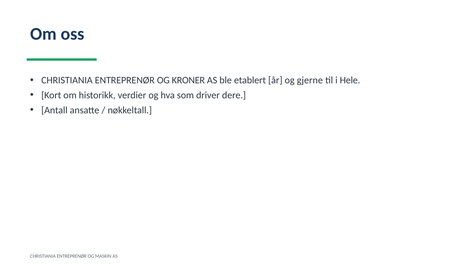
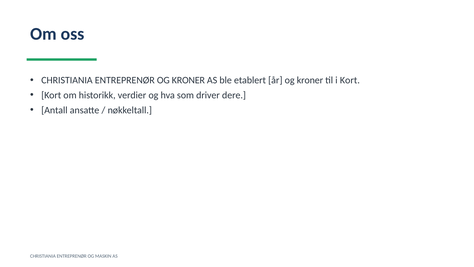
år og gjerne: gjerne -> kroner
i Hele: Hele -> Kort
